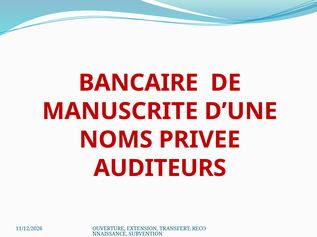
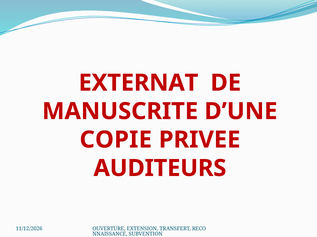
BANCAIRE: BANCAIRE -> EXTERNAT
NOMS: NOMS -> COPIE
